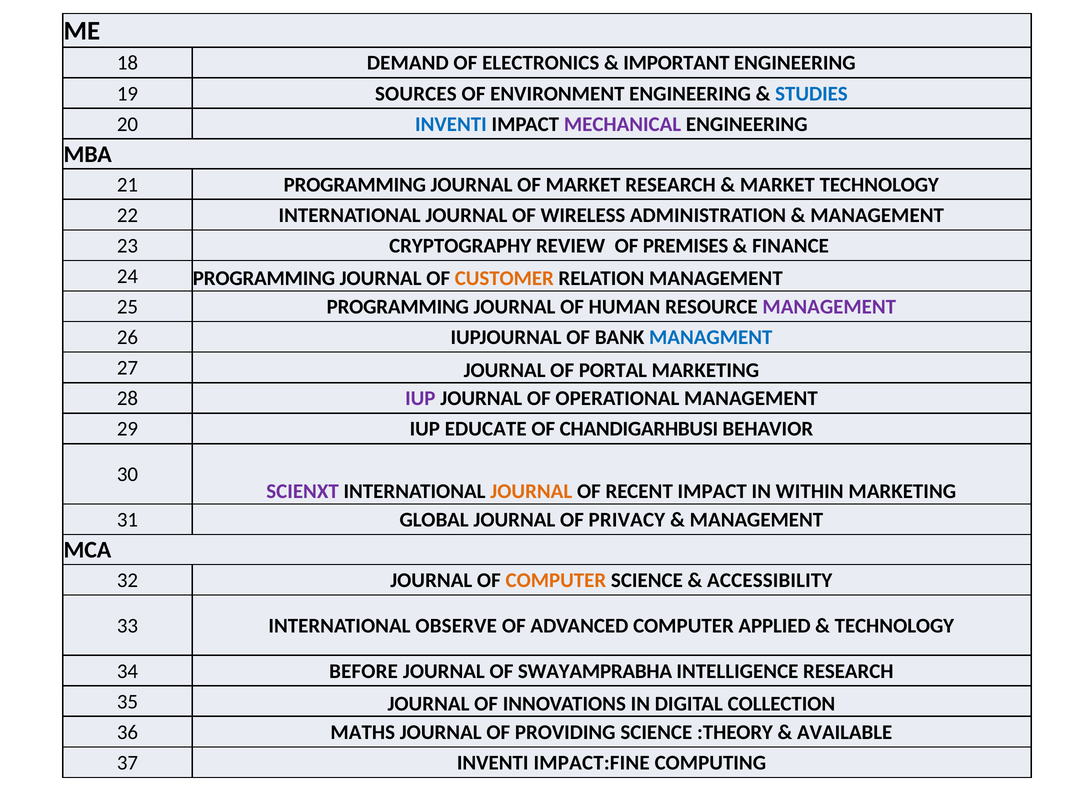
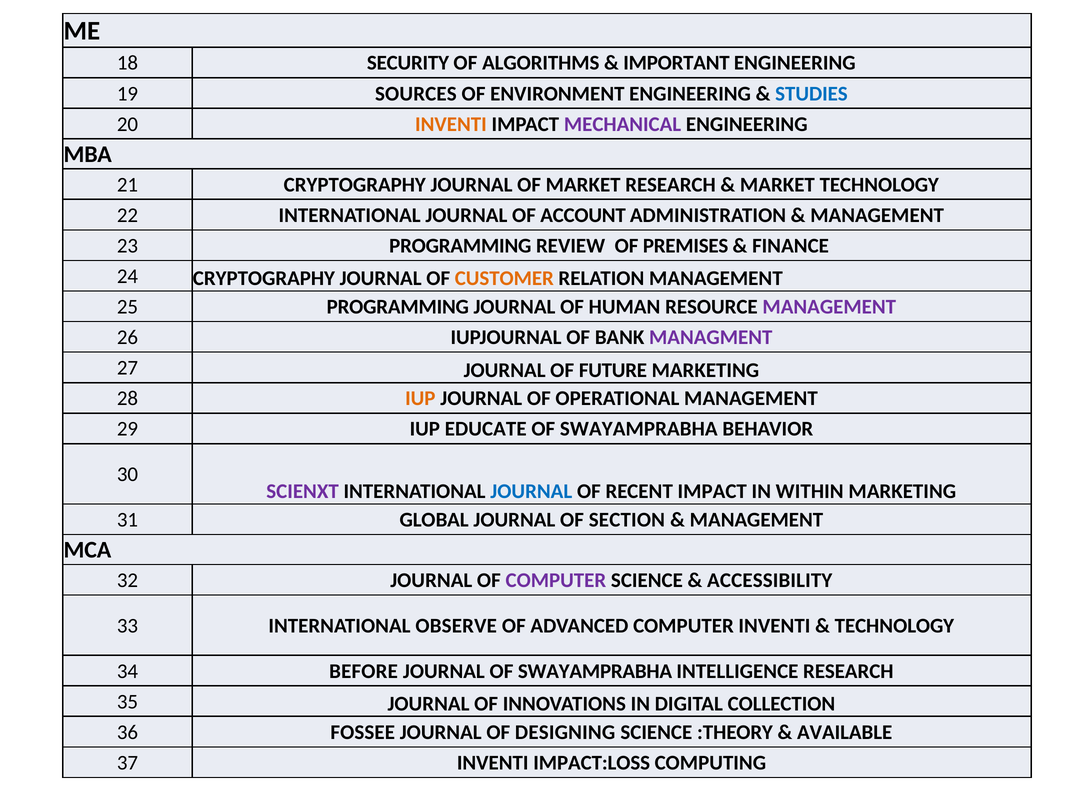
DEMAND: DEMAND -> SECURITY
ELECTRONICS: ELECTRONICS -> ALGORITHMS
INVENTI at (451, 124) colour: blue -> orange
21 PROGRAMMING: PROGRAMMING -> CRYPTOGRAPHY
WIRELESS: WIRELESS -> ACCOUNT
23 CRYPTOGRAPHY: CRYPTOGRAPHY -> PROGRAMMING
24 PROGRAMMING: PROGRAMMING -> CRYPTOGRAPHY
MANAGMENT colour: blue -> purple
PORTAL: PORTAL -> FUTURE
IUP at (420, 399) colour: purple -> orange
CHANDIGARHBUSI at (639, 429): CHANDIGARHBUSI -> SWAYAMPRABHA
JOURNAL at (531, 491) colour: orange -> blue
PRIVACY: PRIVACY -> SECTION
COMPUTER at (556, 580) colour: orange -> purple
COMPUTER APPLIED: APPLIED -> INVENTI
MATHS: MATHS -> FOSSEE
PROVIDING: PROVIDING -> DESIGNING
IMPACT:FINE: IMPACT:FINE -> IMPACT:LOSS
